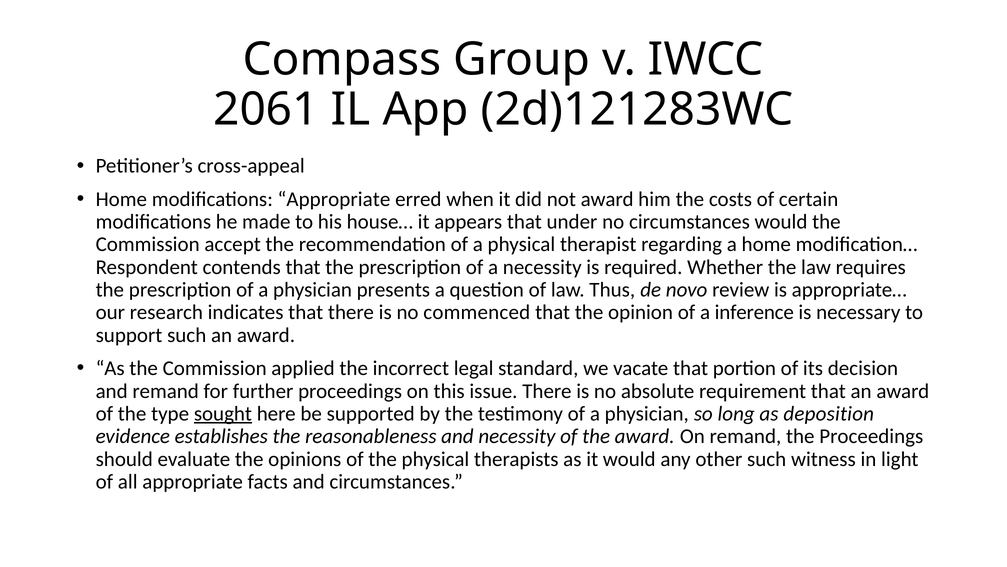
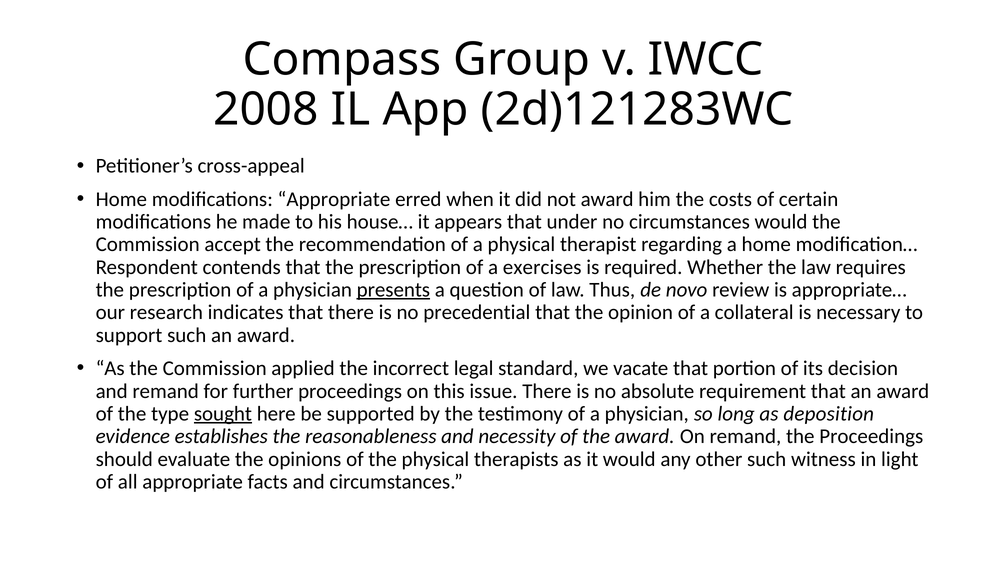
2061: 2061 -> 2008
a necessity: necessity -> exercises
presents underline: none -> present
commenced: commenced -> precedential
inference: inference -> collateral
